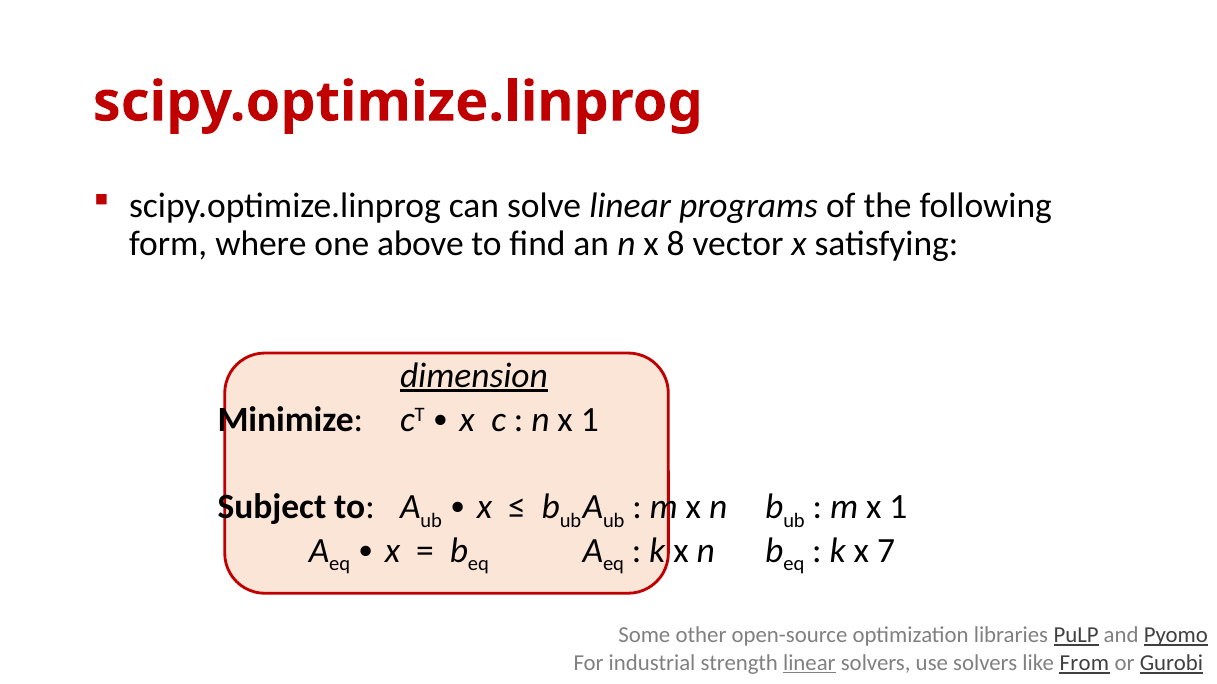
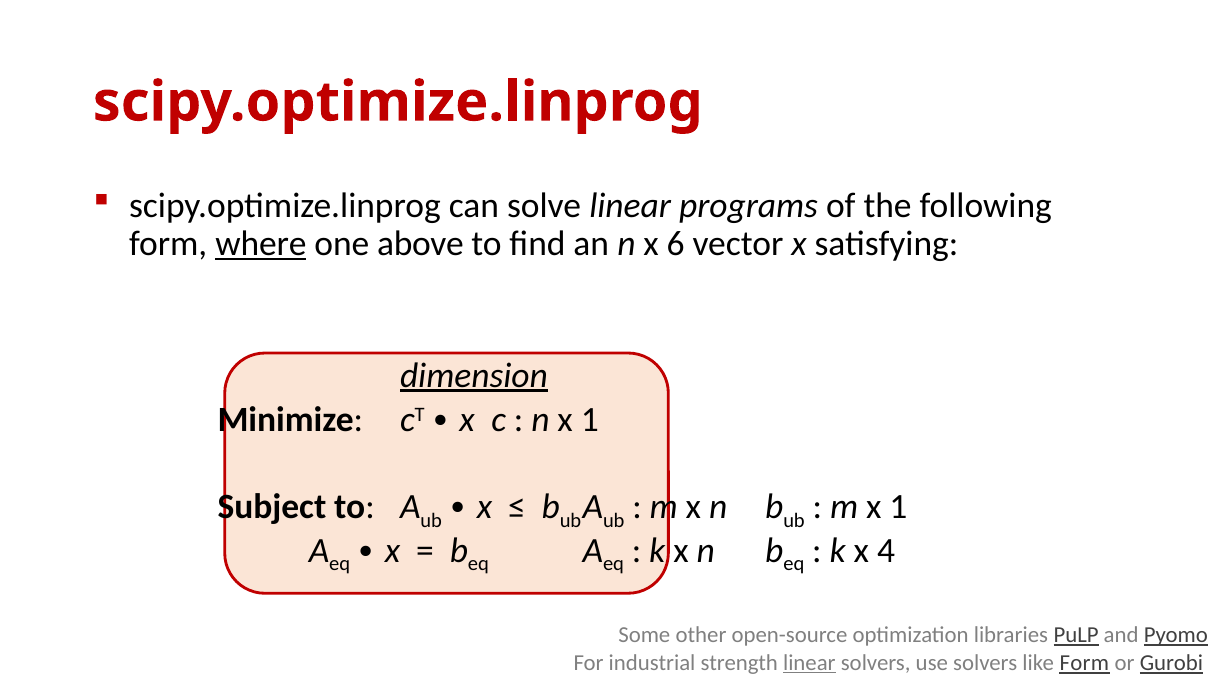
where underline: none -> present
8: 8 -> 6
7: 7 -> 4
like From: From -> Form
